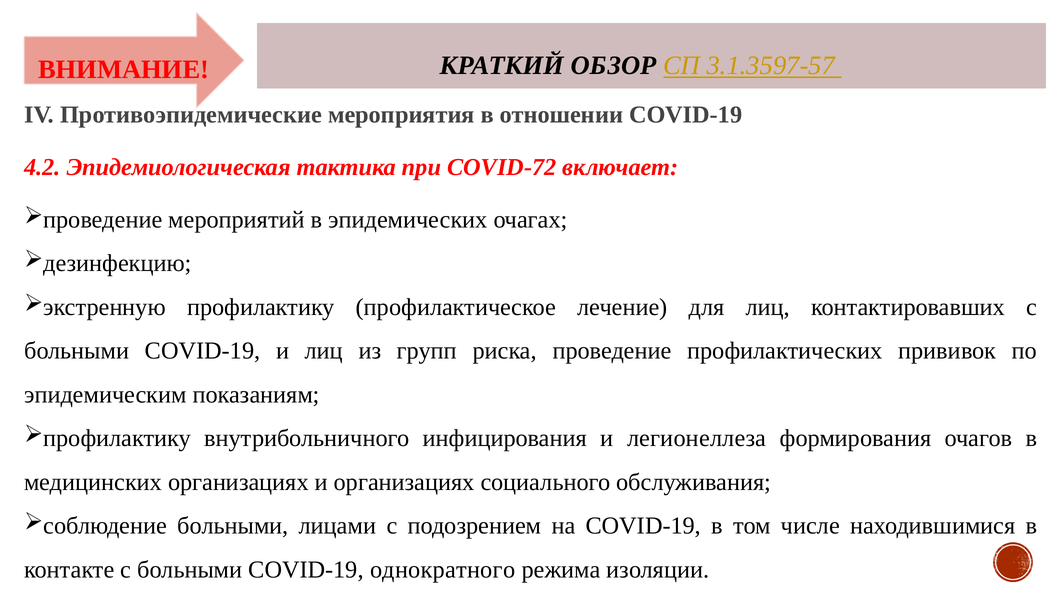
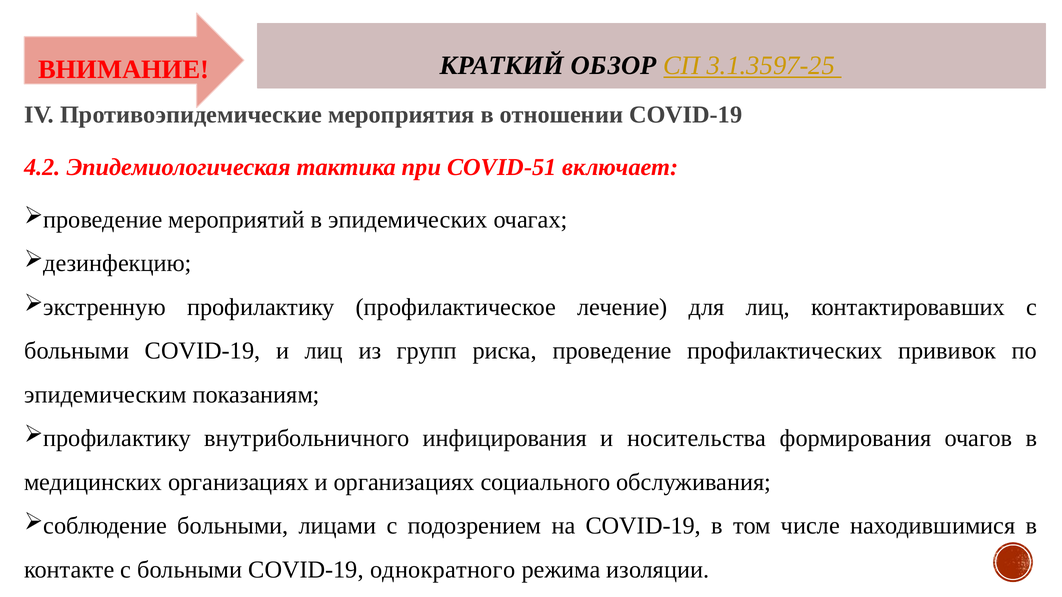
3.1.3597-57: 3.1.3597-57 -> 3.1.3597-25
COVID-72: COVID-72 -> COVID-51
легионеллеза: легионеллеза -> носительства
